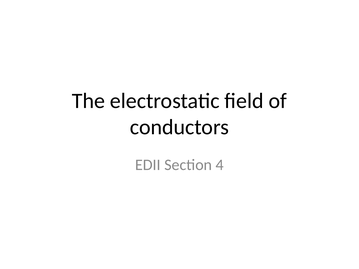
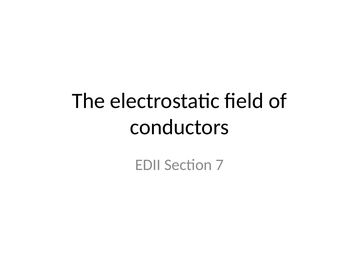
4: 4 -> 7
